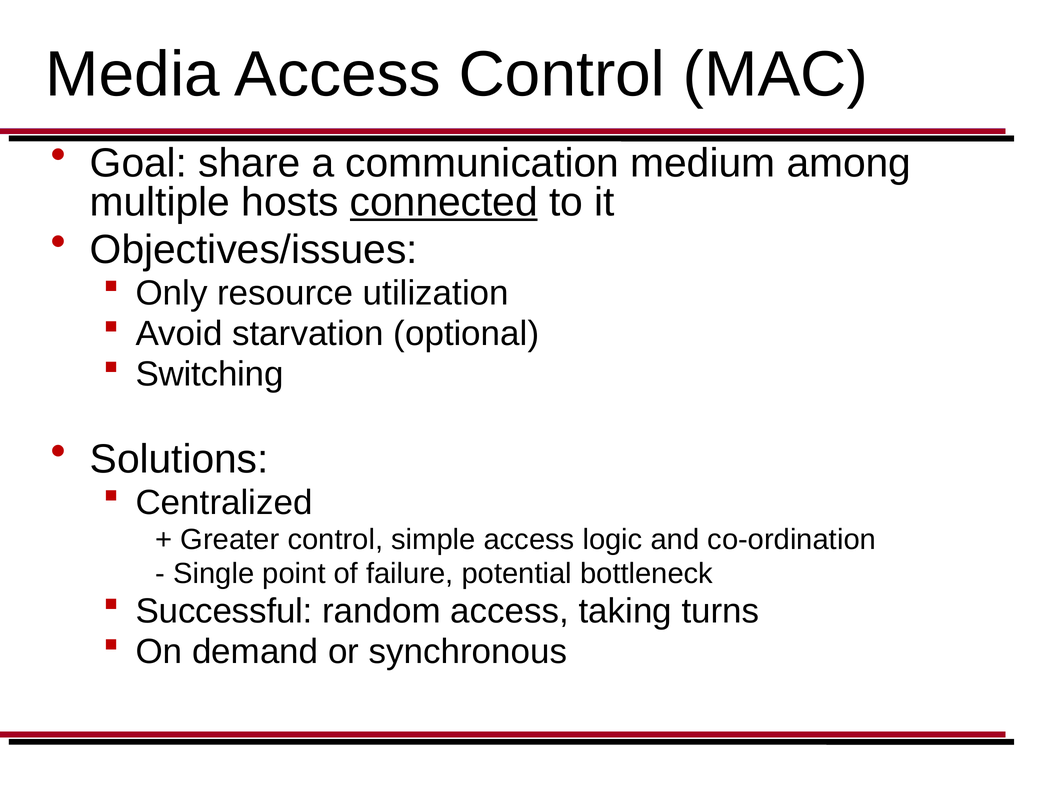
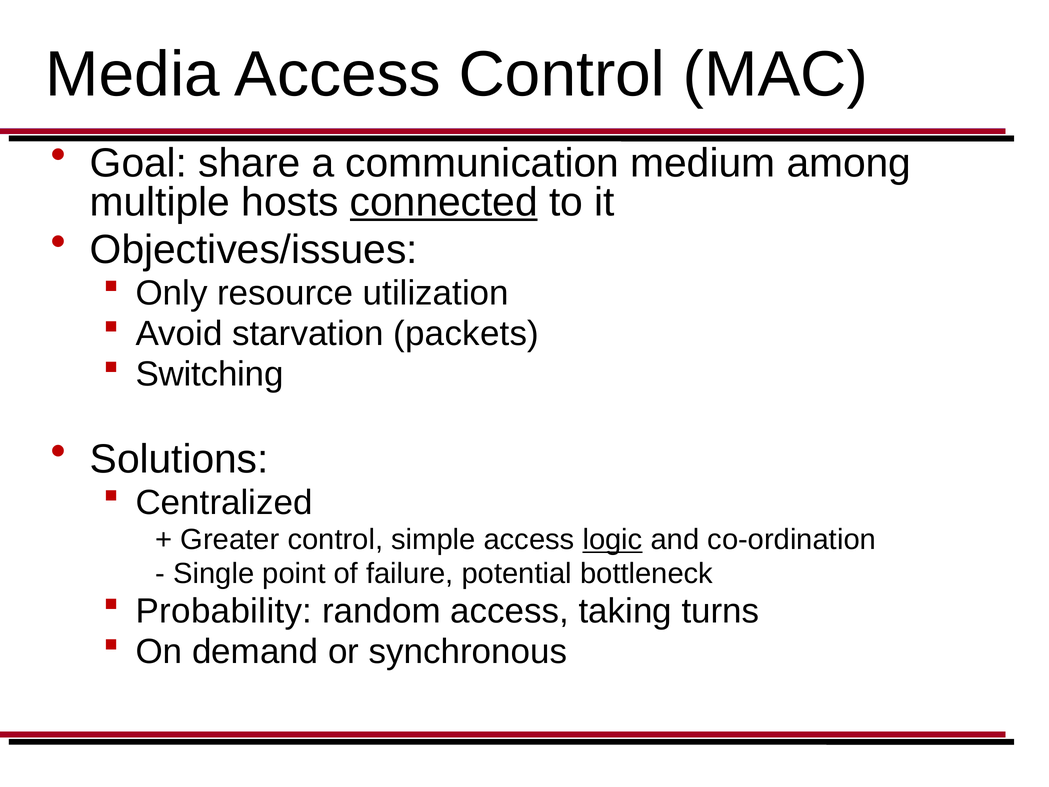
optional: optional -> packets
logic underline: none -> present
Successful: Successful -> Probability
